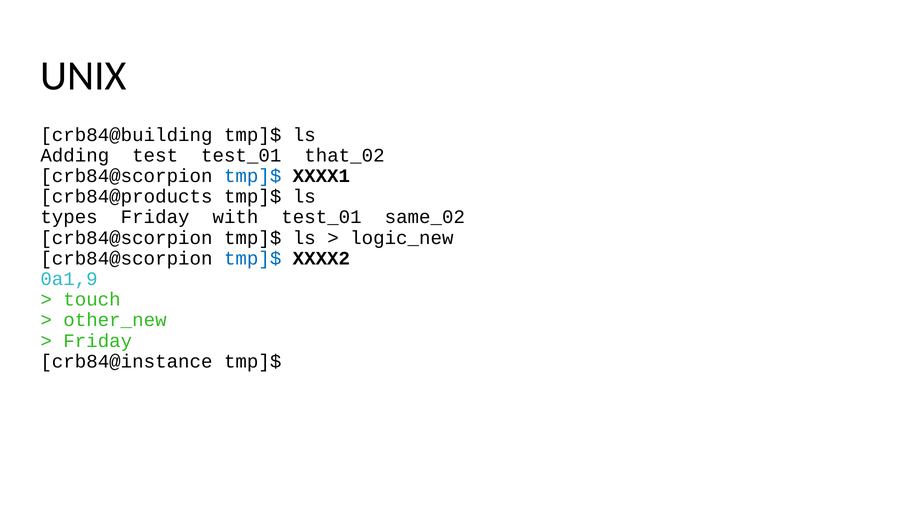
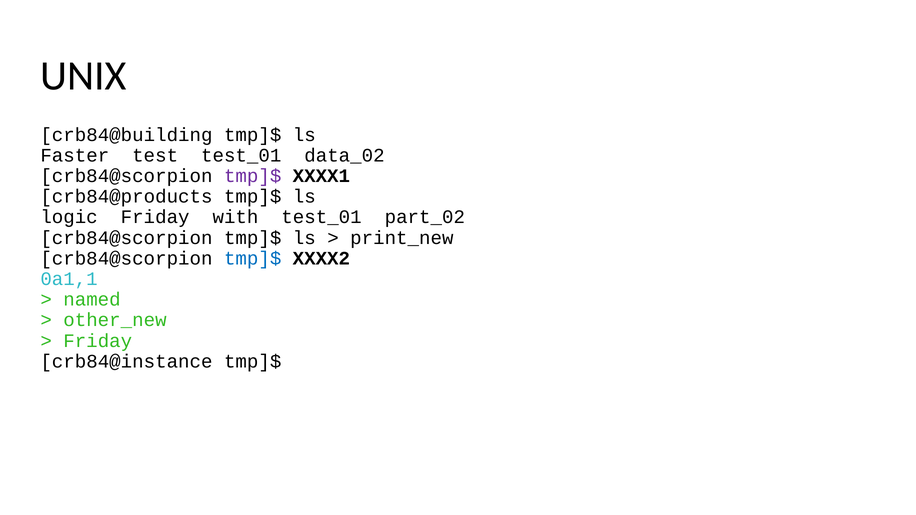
Adding: Adding -> Faster
that_02: that_02 -> data_02
tmp]$ at (253, 176) colour: blue -> purple
types: types -> logic
same_02: same_02 -> part_02
logic_new: logic_new -> print_new
0a1,9: 0a1,9 -> 0a1,1
touch: touch -> named
